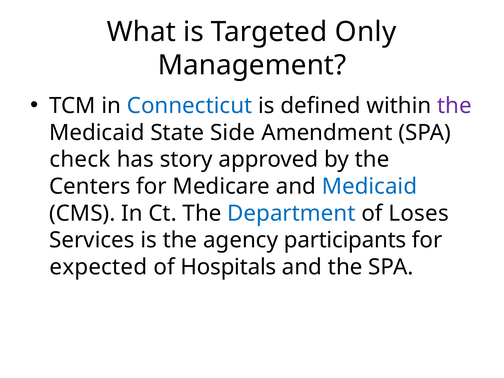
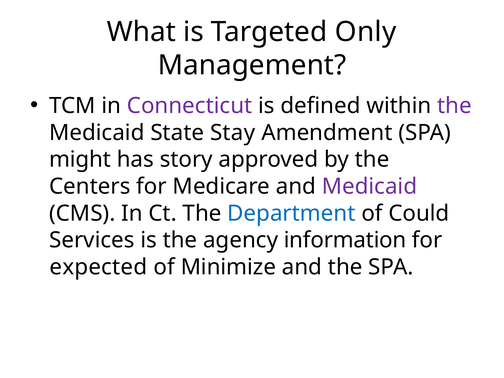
Connecticut colour: blue -> purple
Side: Side -> Stay
check: check -> might
Medicaid at (370, 186) colour: blue -> purple
Loses: Loses -> Could
participants: participants -> information
Hospitals: Hospitals -> Minimize
